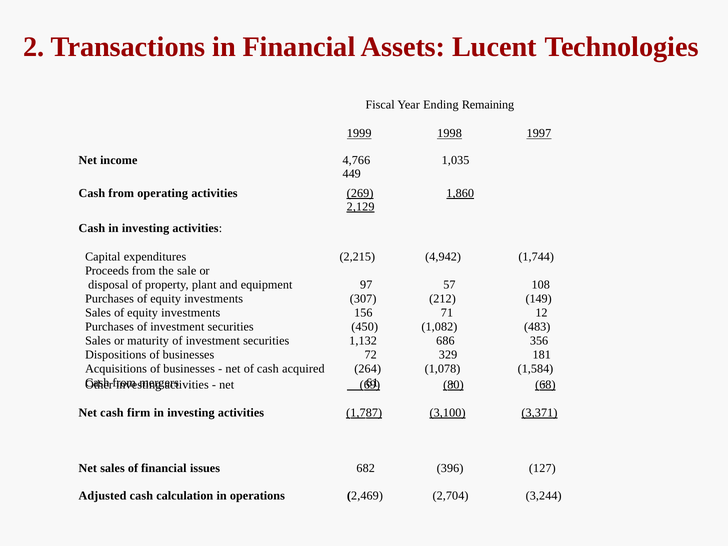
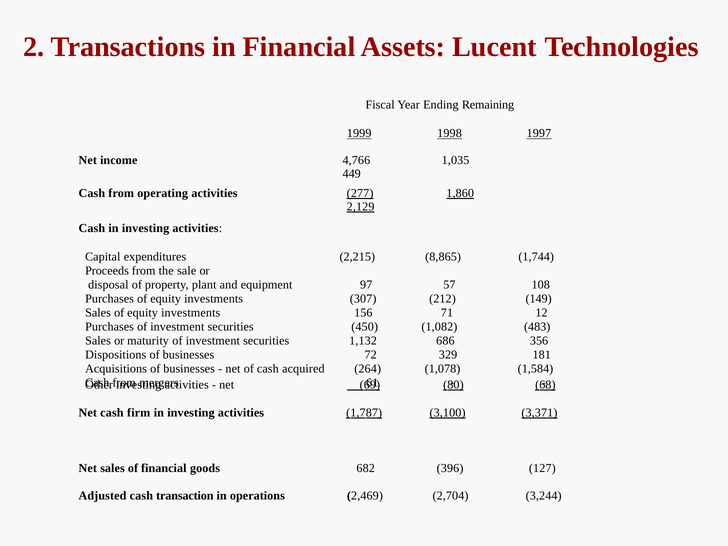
269: 269 -> 277
4,942: 4,942 -> 8,865
issues: issues -> goods
calculation: calculation -> transaction
